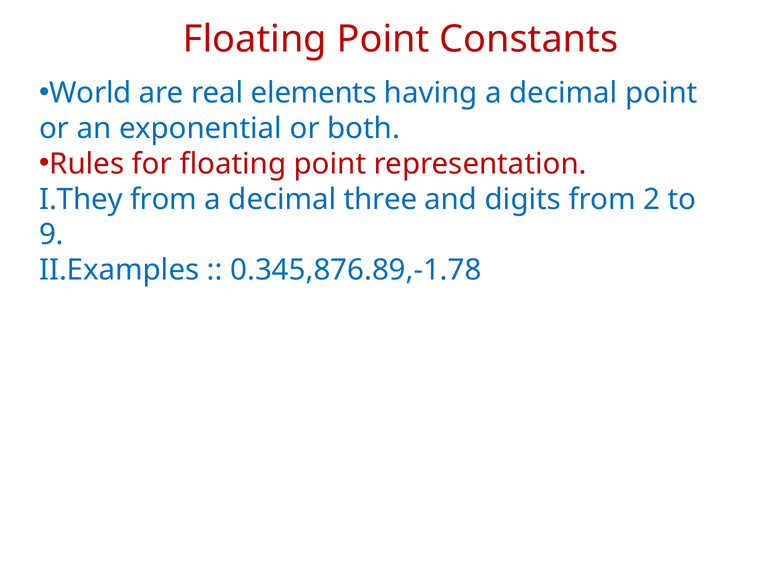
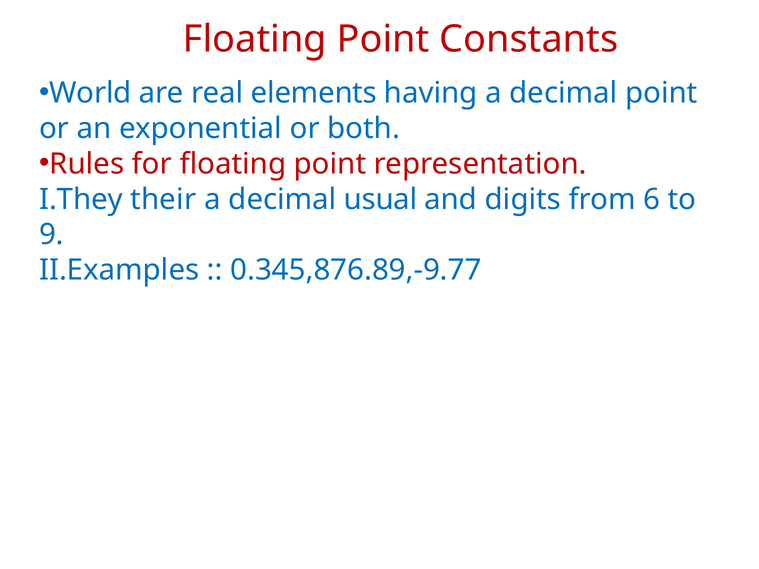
from at (164, 199): from -> their
three: three -> usual
2: 2 -> 6
0.345,876.89,-1.78: 0.345,876.89,-1.78 -> 0.345,876.89,-9.77
